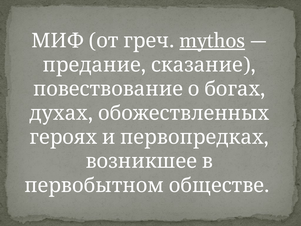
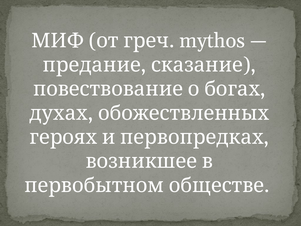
mythos underline: present -> none
